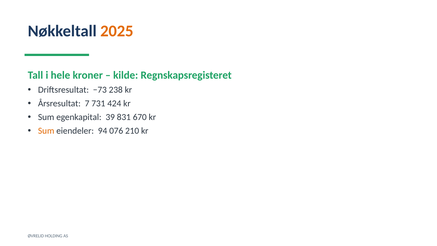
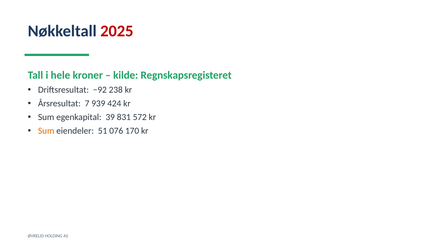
2025 colour: orange -> red
−73: −73 -> −92
731: 731 -> 939
670: 670 -> 572
94: 94 -> 51
210: 210 -> 170
